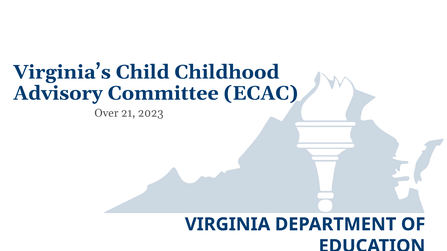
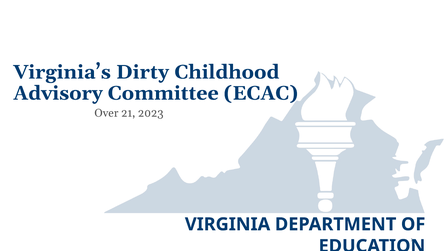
Child: Child -> Dirty
